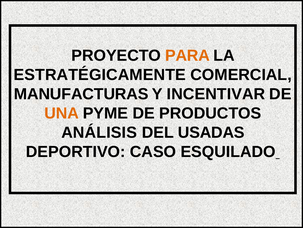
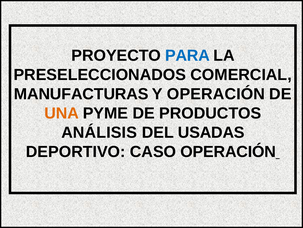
PARA colour: orange -> blue
ESTRATÉGICAMENTE: ESTRATÉGICAMENTE -> PRESELECCIONADOS
Y INCENTIVAR: INCENTIVAR -> OPERACIÓN
CASO ESQUILADO: ESQUILADO -> OPERACIÓN
